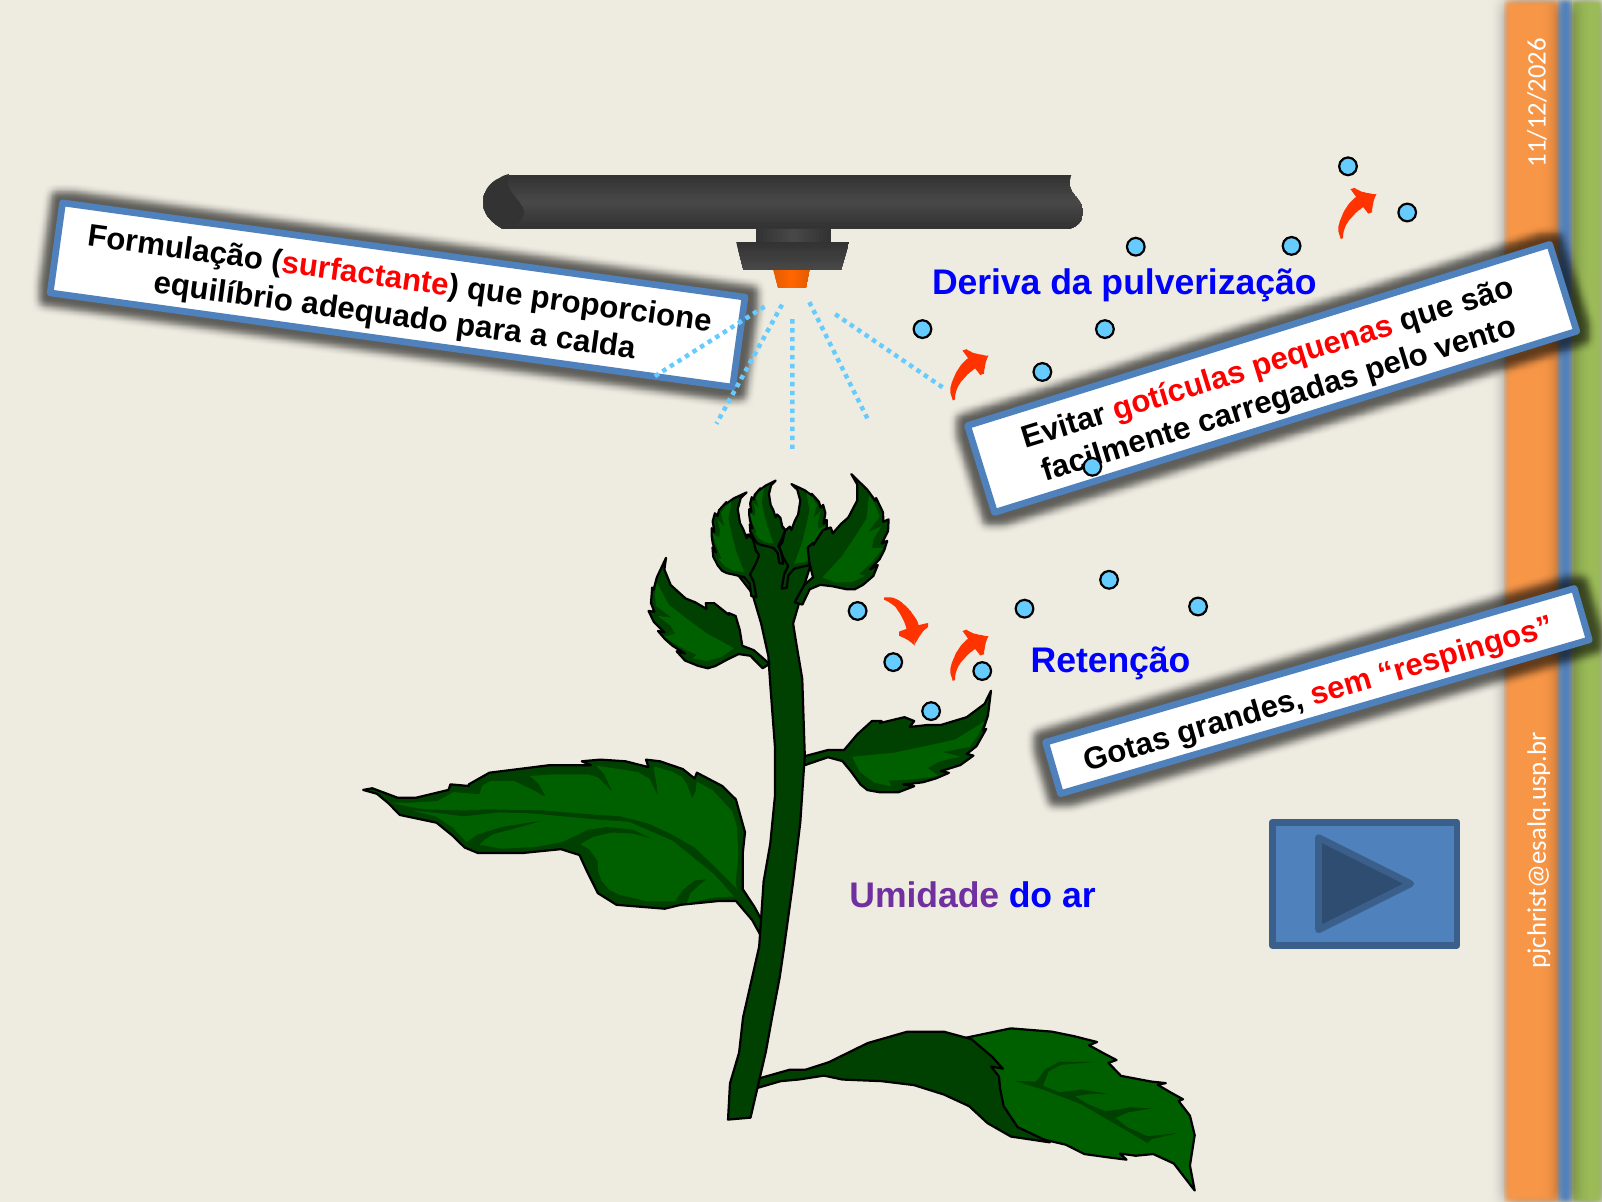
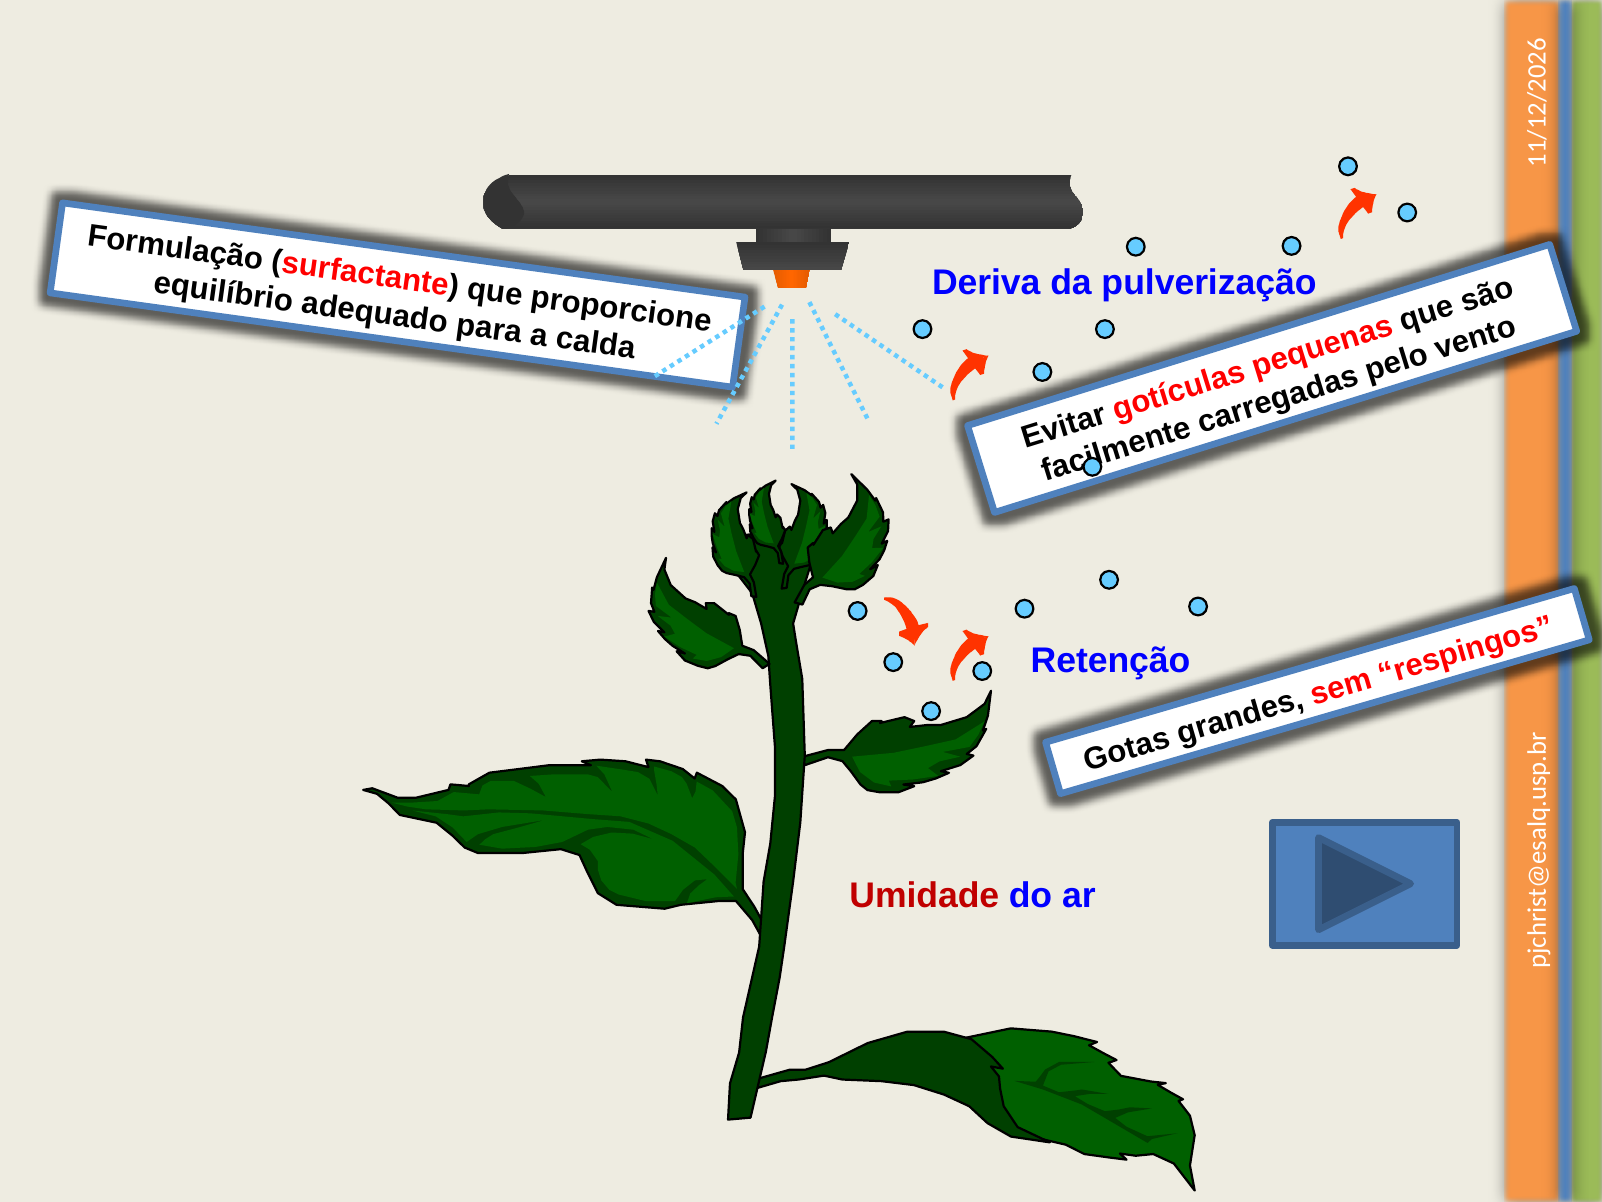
Umidade colour: purple -> red
